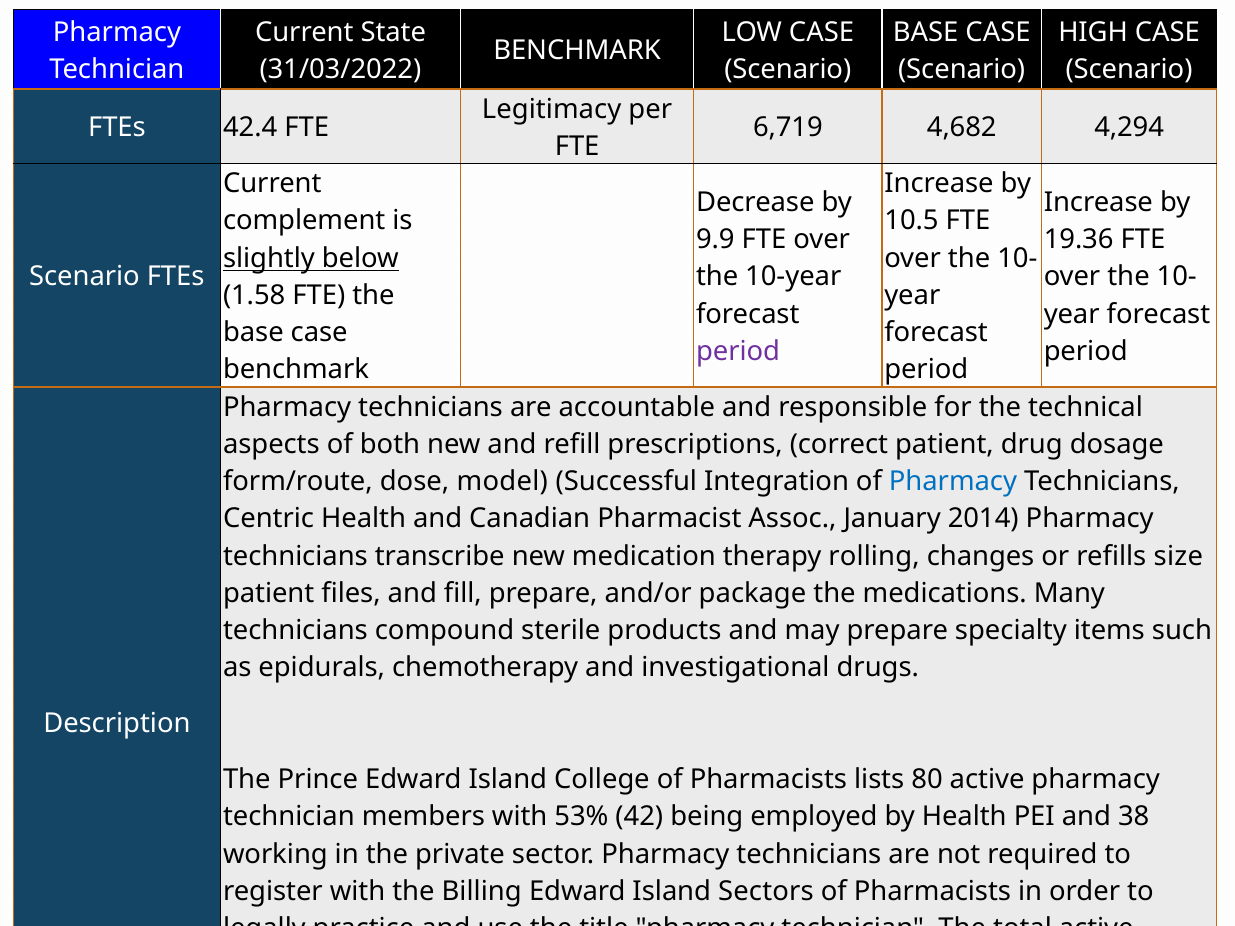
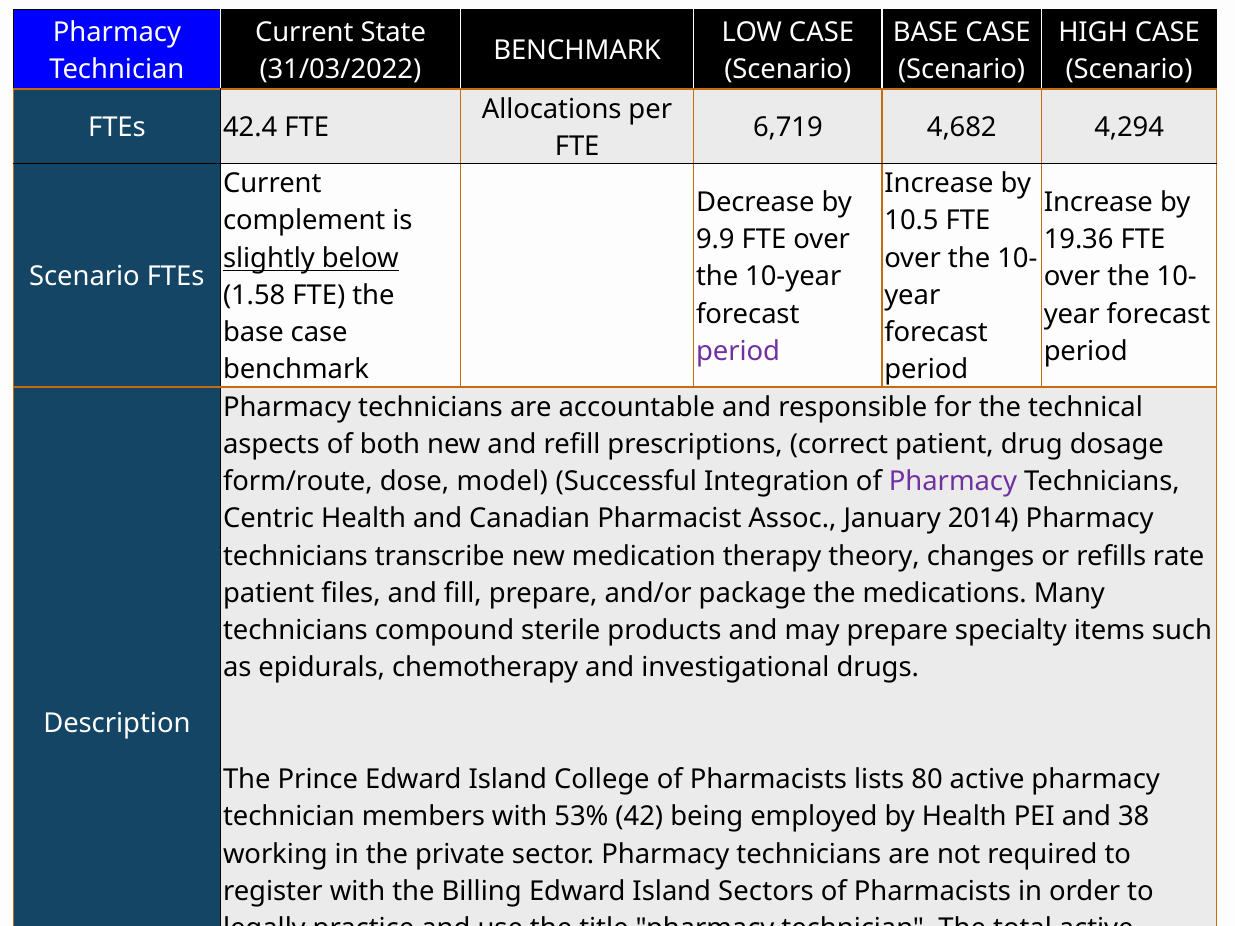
Legitimacy: Legitimacy -> Allocations
Pharmacy at (953, 482) colour: blue -> purple
rolling: rolling -> theory
size: size -> rate
